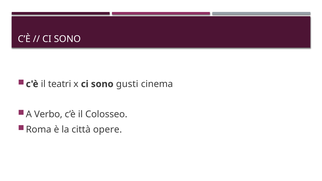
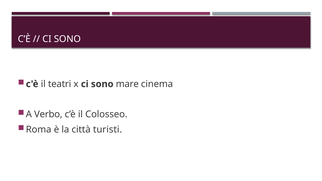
gusti: gusti -> mare
opere: opere -> turisti
